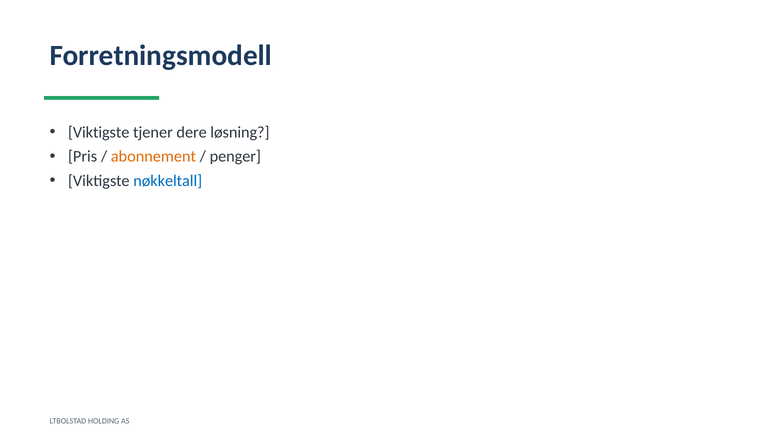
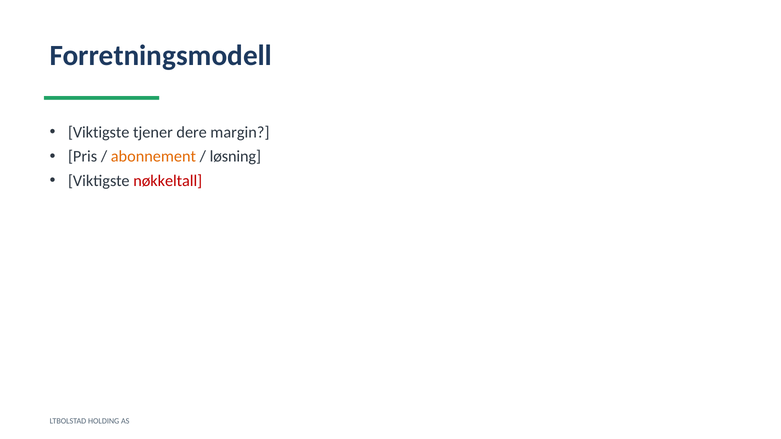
løsning: løsning -> margin
penger: penger -> løsning
nøkkeltall colour: blue -> red
